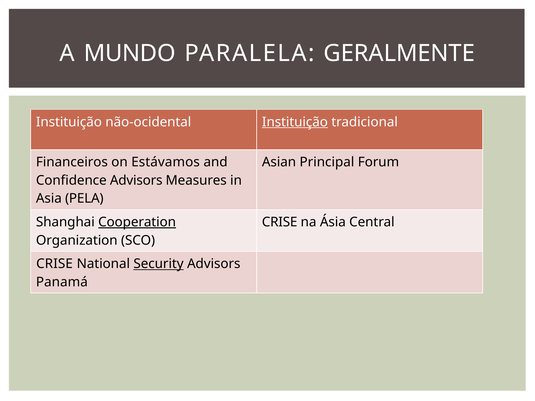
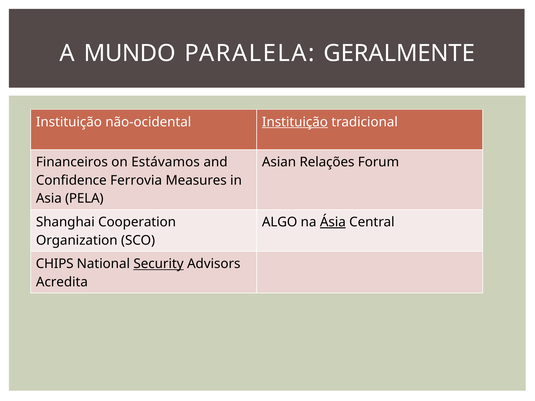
Principal: Principal -> Relações
Confidence Advisors: Advisors -> Ferrovia
Cooperation underline: present -> none
CRISE at (280, 222): CRISE -> ALGO
Ásia underline: none -> present
CRISE at (55, 264): CRISE -> CHIPS
Panamá: Panamá -> Acredita
